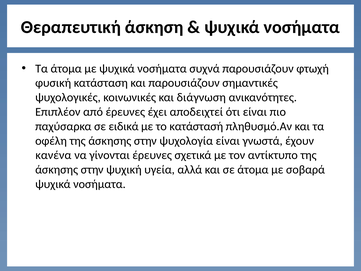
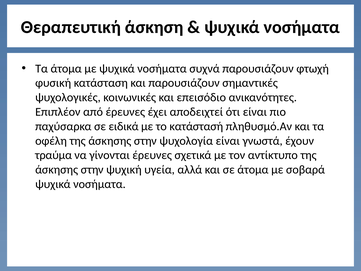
διάγνωση: διάγνωση -> επεισόδιο
κανένα: κανένα -> τραύμα
